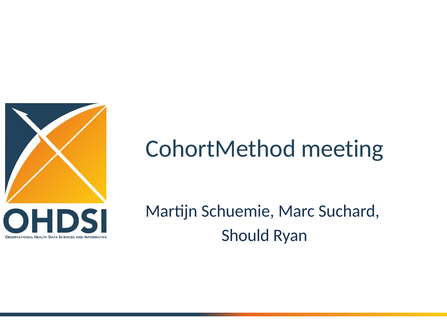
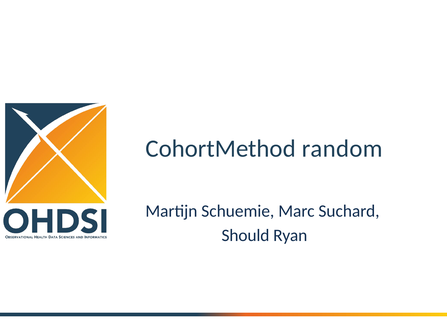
meeting: meeting -> random
